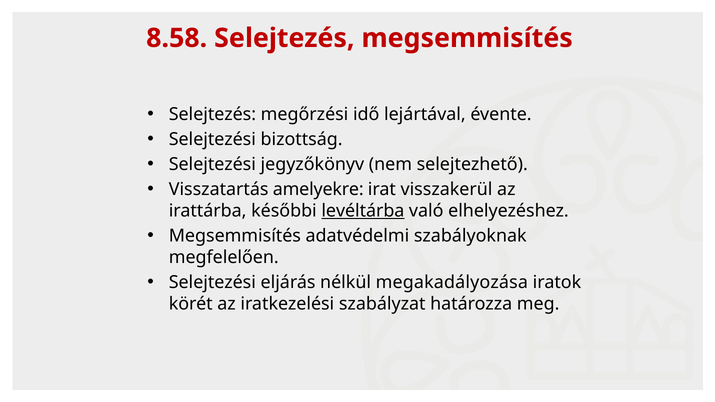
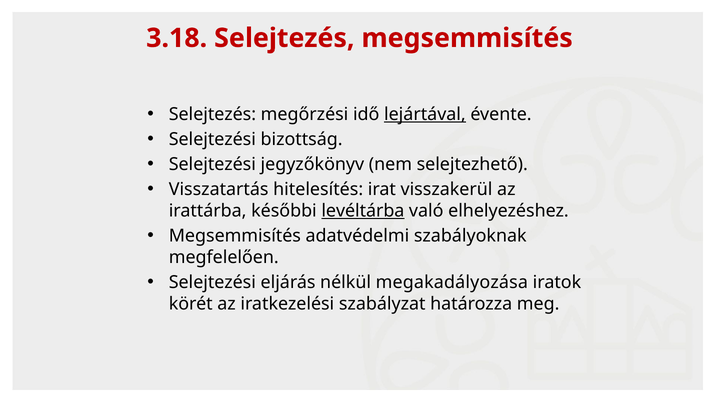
8.58: 8.58 -> 3.18
lejártával underline: none -> present
amelyekre: amelyekre -> hitelesítés
